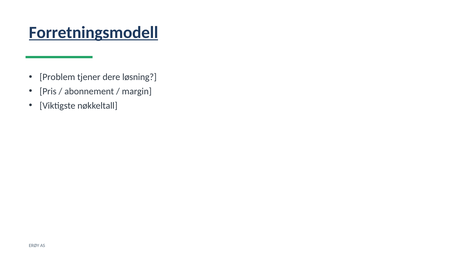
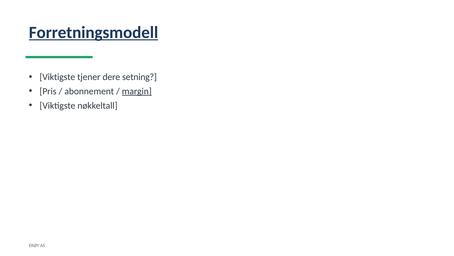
Problem at (57, 77): Problem -> Viktigste
løsning: løsning -> setning
margin underline: none -> present
